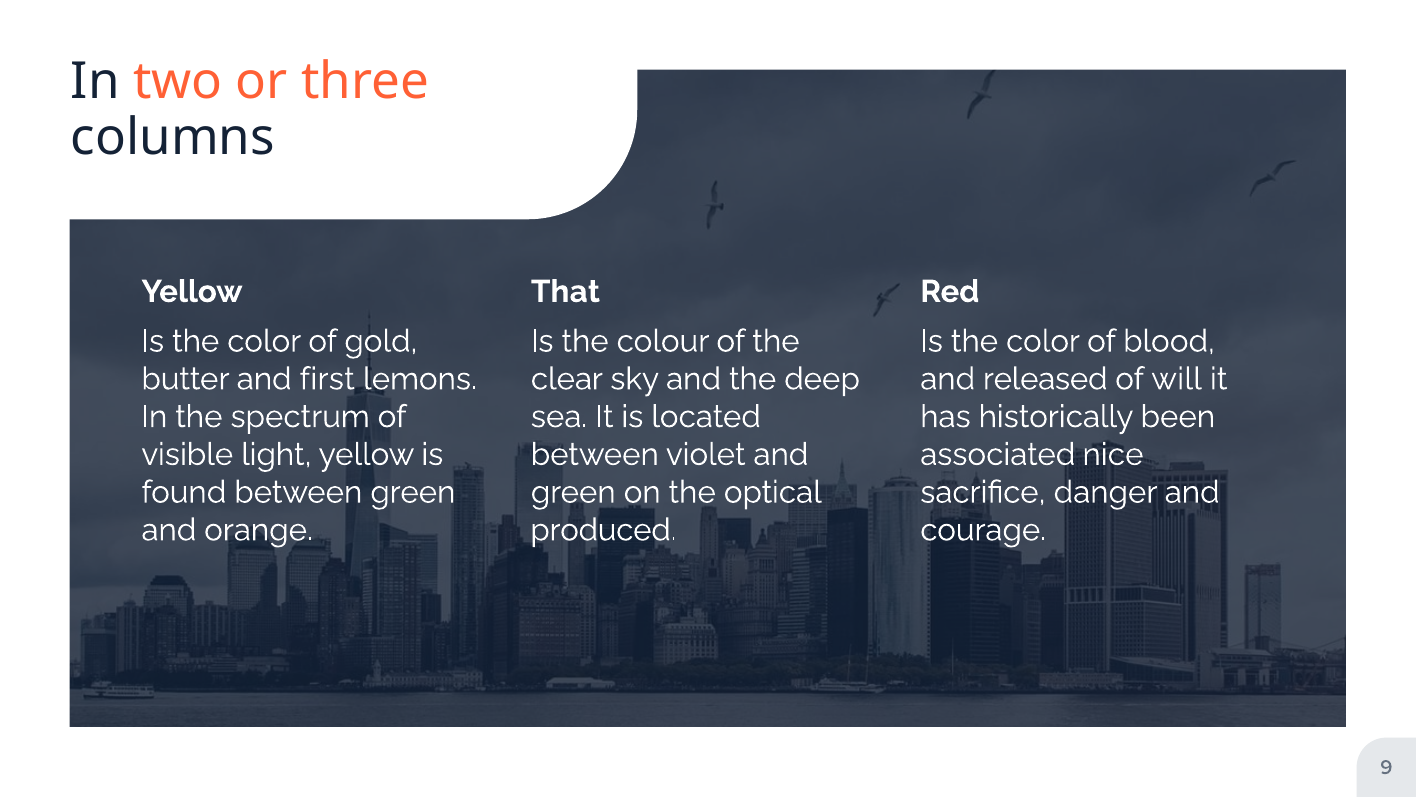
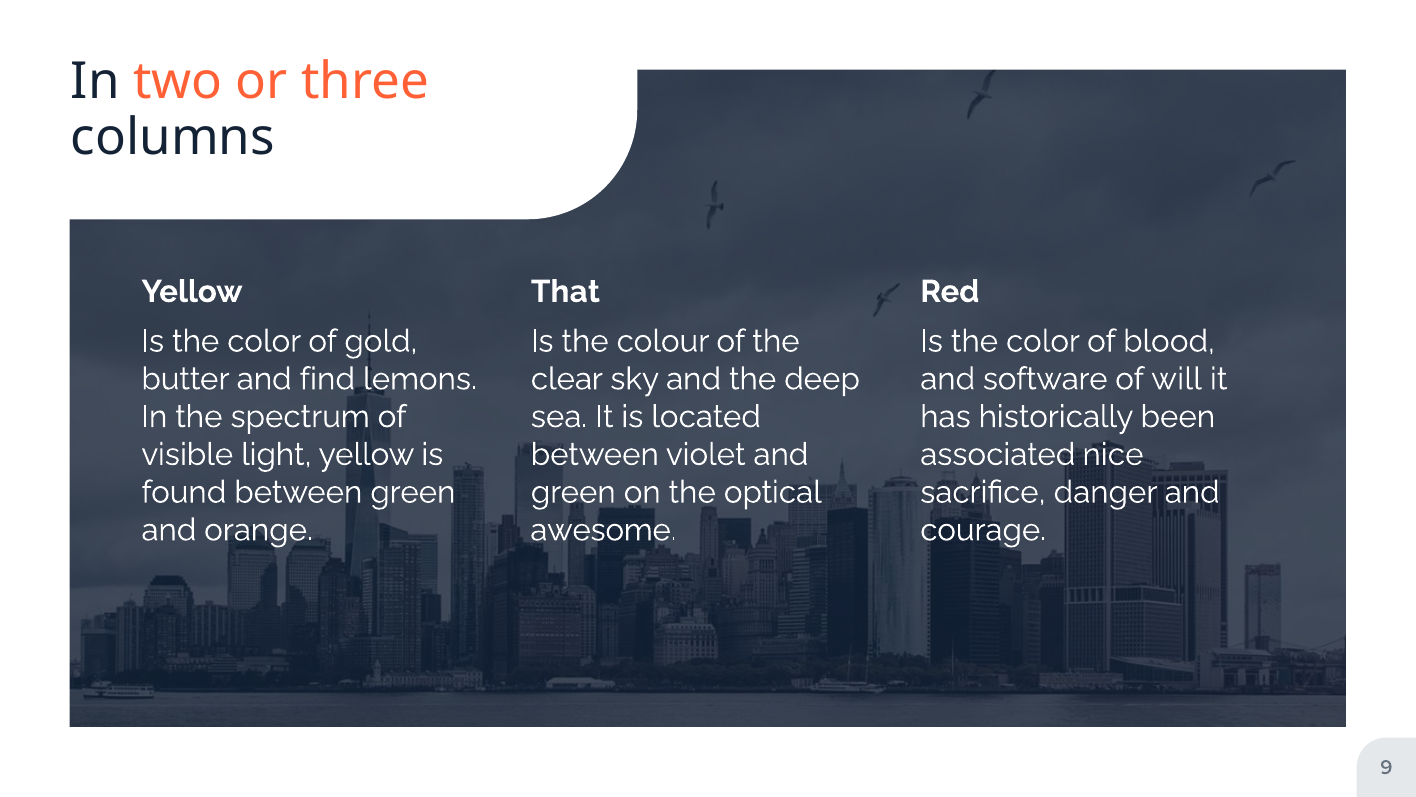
first: first -> find
released: released -> software
produced: produced -> awesome
